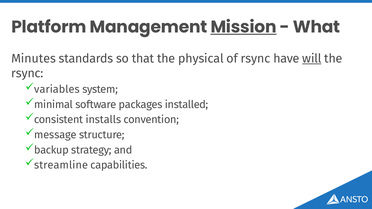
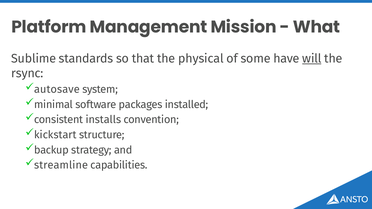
Mission underline: present -> none
Minutes: Minutes -> Sublime
of rsync: rsync -> some
variables: variables -> autosave
message: message -> kickstart
